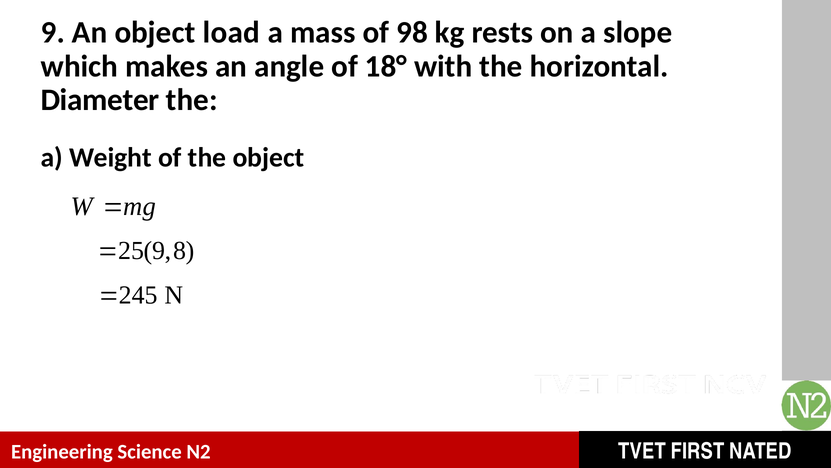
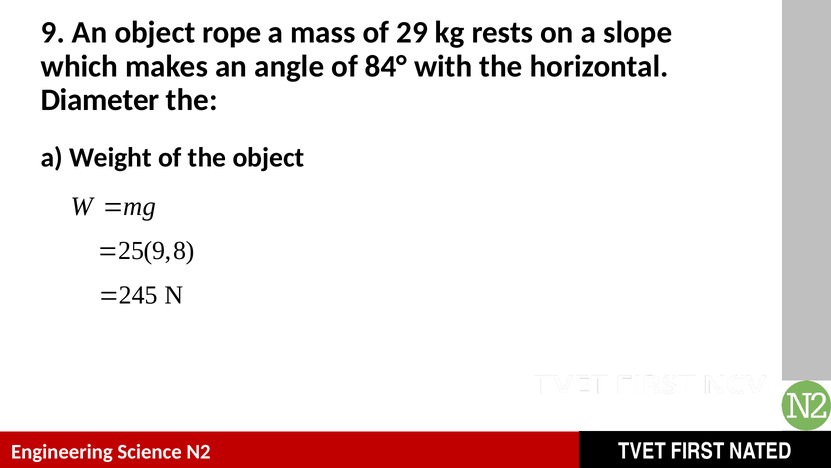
load: load -> rope
98: 98 -> 29
18°: 18° -> 84°
